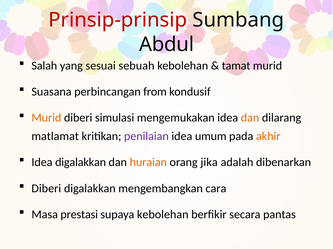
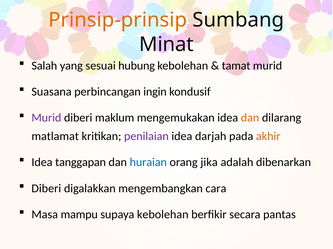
Prinsip-prinsip colour: red -> orange
Abdul: Abdul -> Minat
sebuah: sebuah -> hubung
from: from -> ingin
Murid at (46, 118) colour: orange -> purple
simulasi: simulasi -> maklum
umum: umum -> darjah
Idea digalakkan: digalakkan -> tanggapan
huraian colour: orange -> blue
prestasi: prestasi -> mampu
